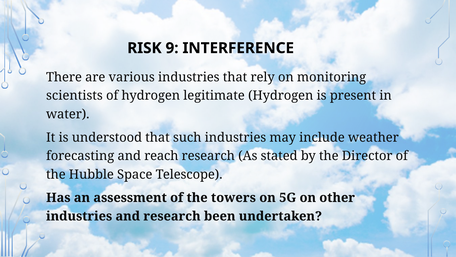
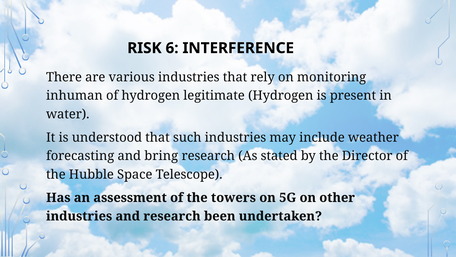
9: 9 -> 6
scientists: scientists -> inhuman
reach: reach -> bring
